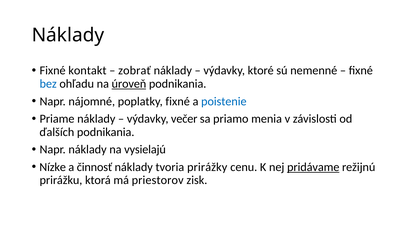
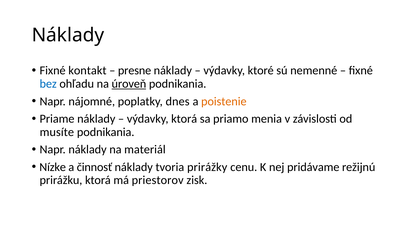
zobrať: zobrať -> presne
poplatky fixné: fixné -> dnes
poistenie colour: blue -> orange
výdavky večer: večer -> ktorá
ďalších: ďalších -> musíte
vysielajú: vysielajú -> materiál
pridávame underline: present -> none
